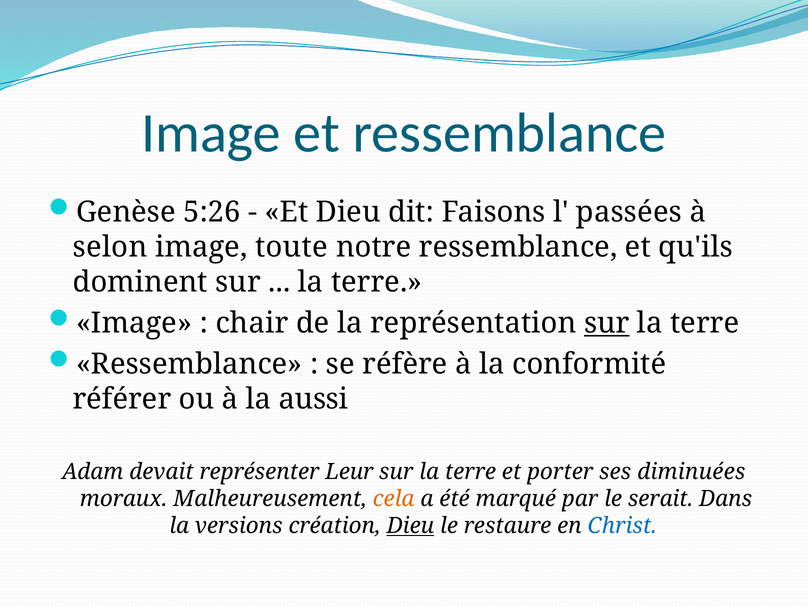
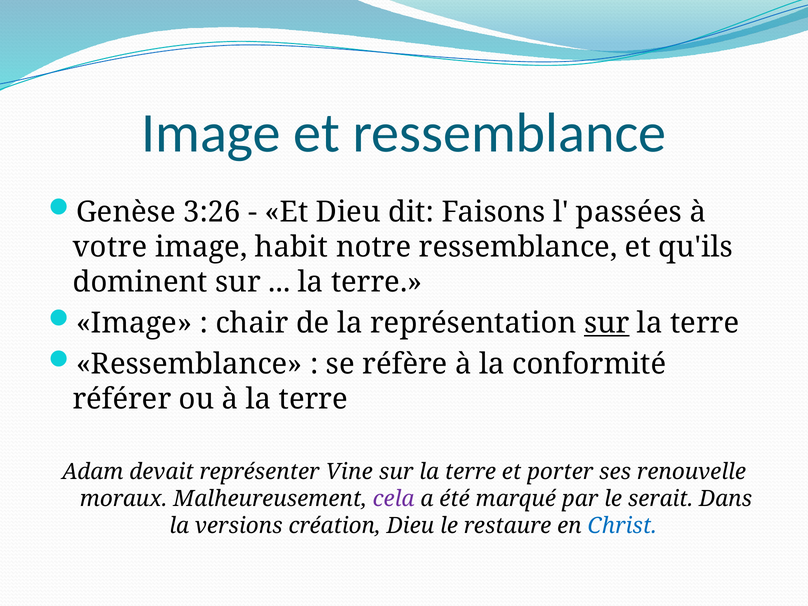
5:26: 5:26 -> 3:26
selon: selon -> votre
toute: toute -> habit
à la aussi: aussi -> terre
Leur: Leur -> Vine
diminuées: diminuées -> renouvelle
cela colour: orange -> purple
Dieu at (410, 526) underline: present -> none
